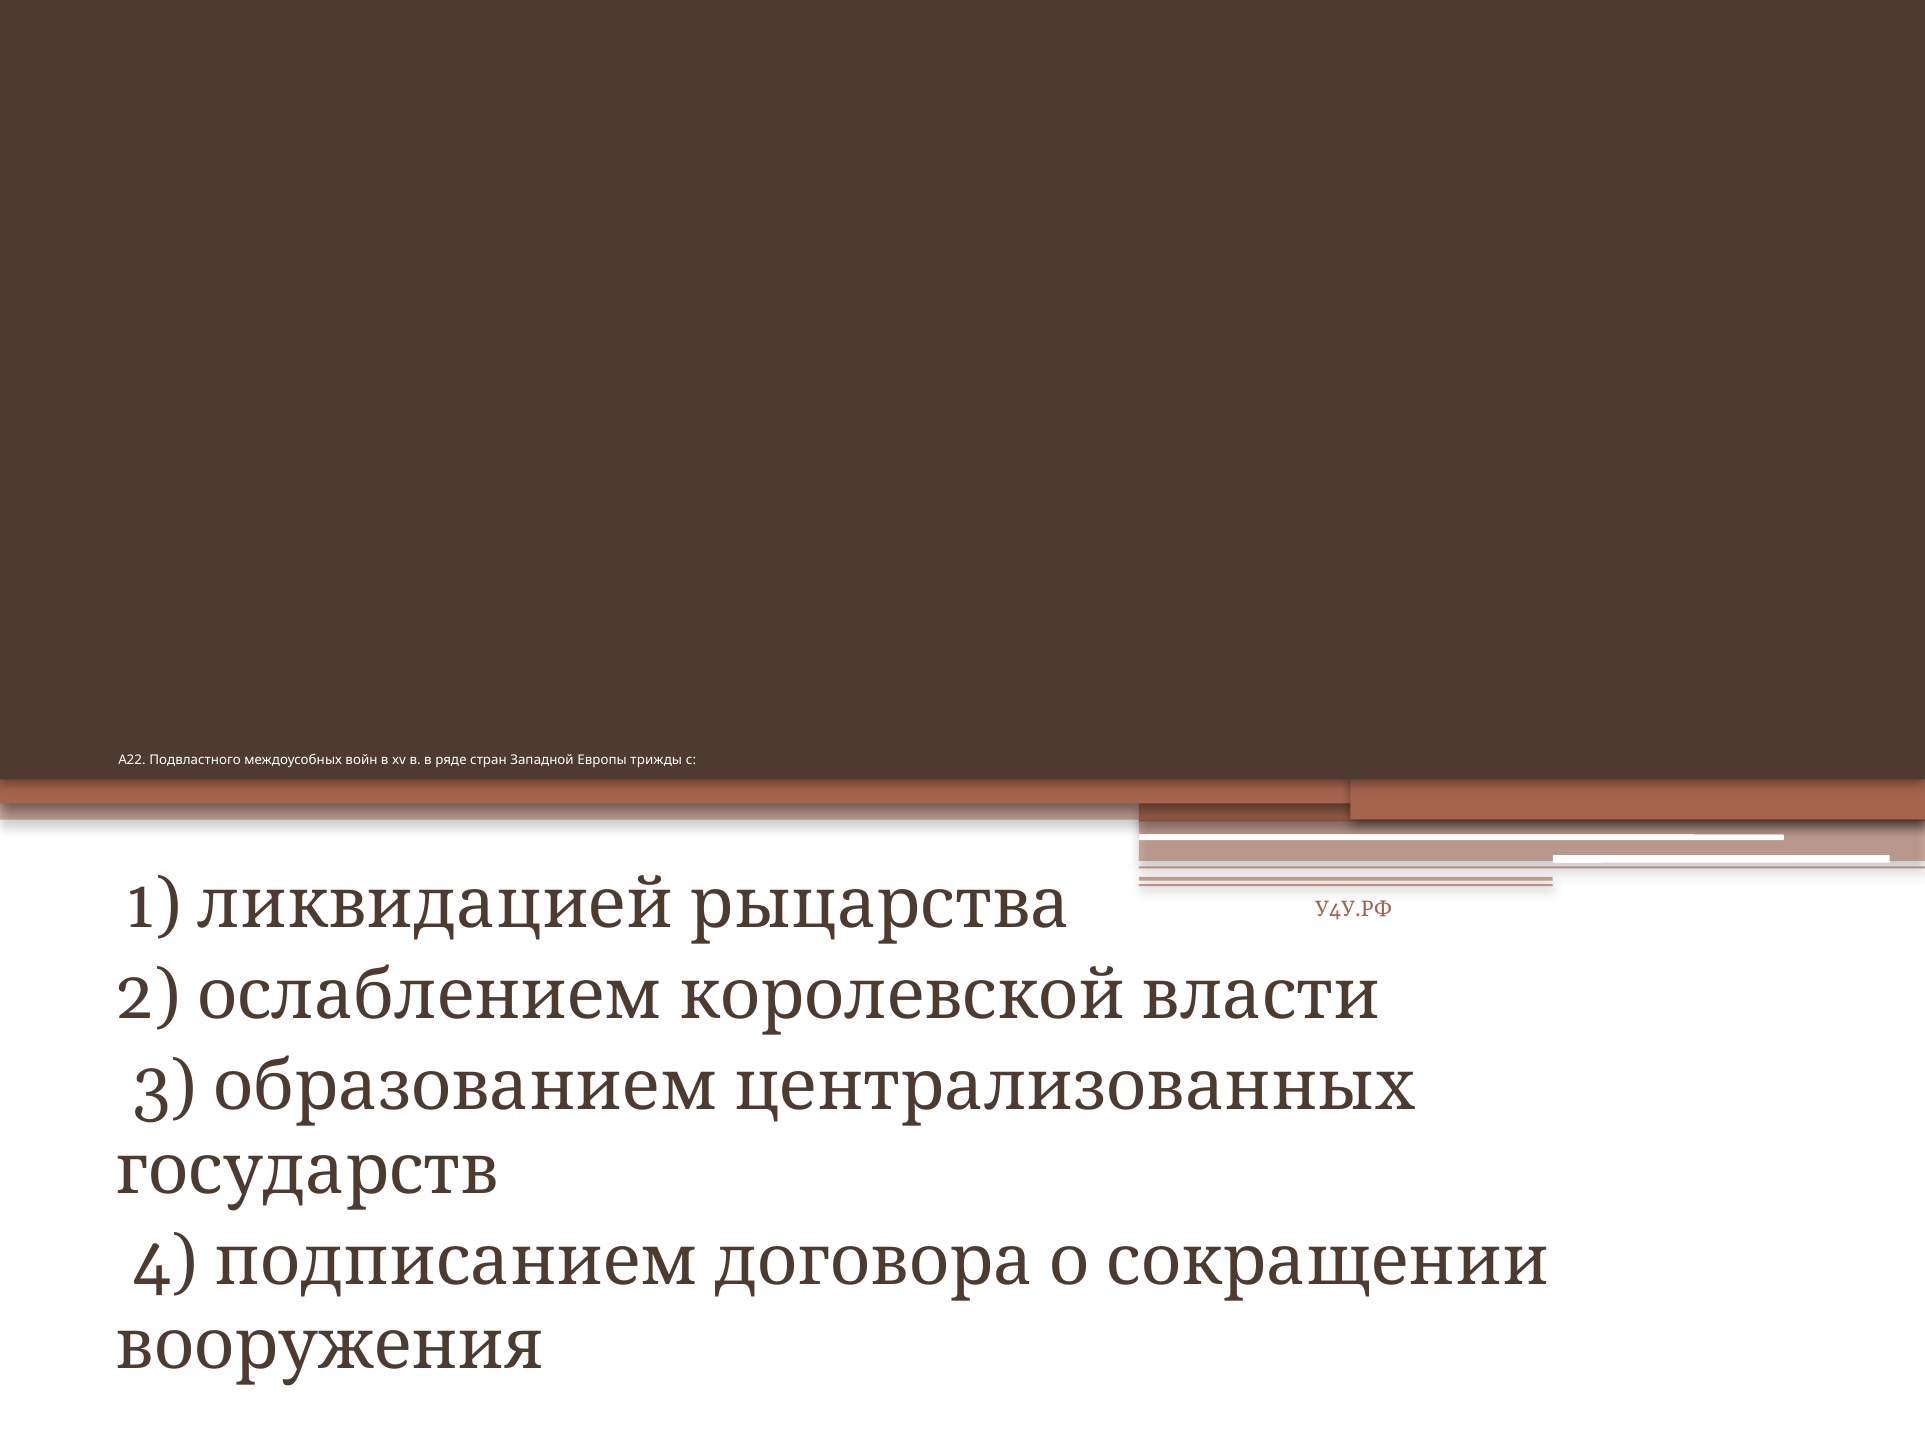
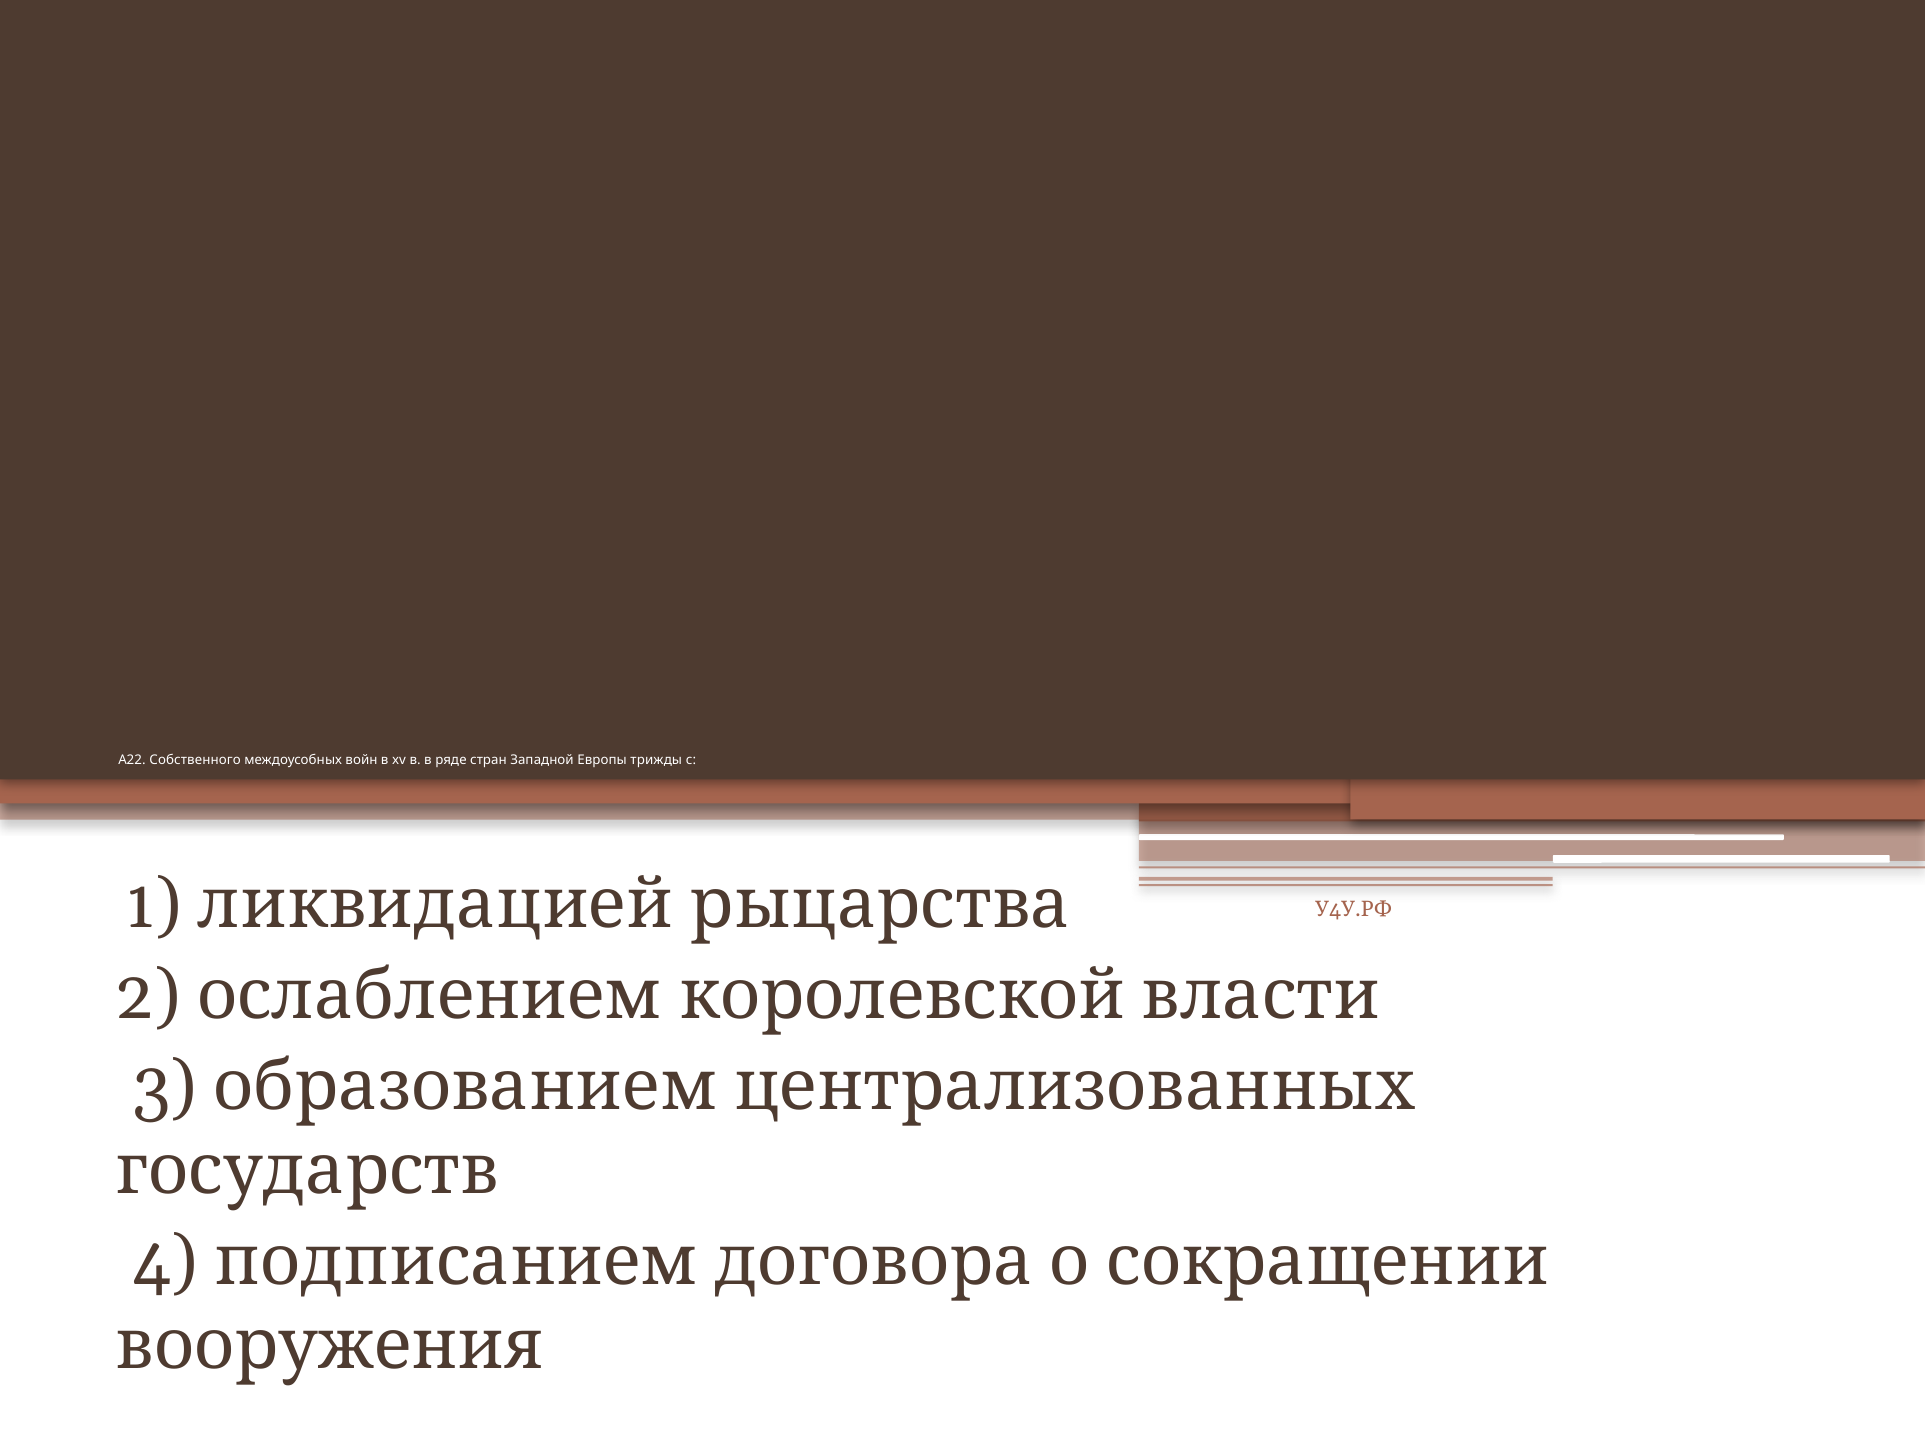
Подвластного: Подвластного -> Собственного
